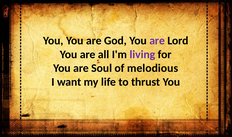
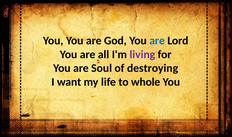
are at (157, 41) colour: purple -> blue
melodious: melodious -> destroying
thrust: thrust -> whole
